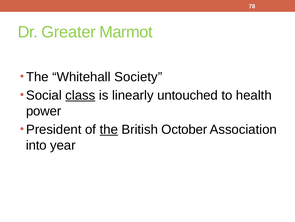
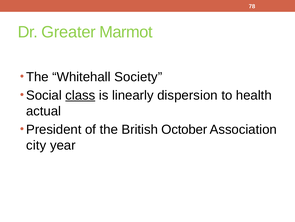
untouched: untouched -> dispersion
power: power -> actual
the at (109, 129) underline: present -> none
into: into -> city
